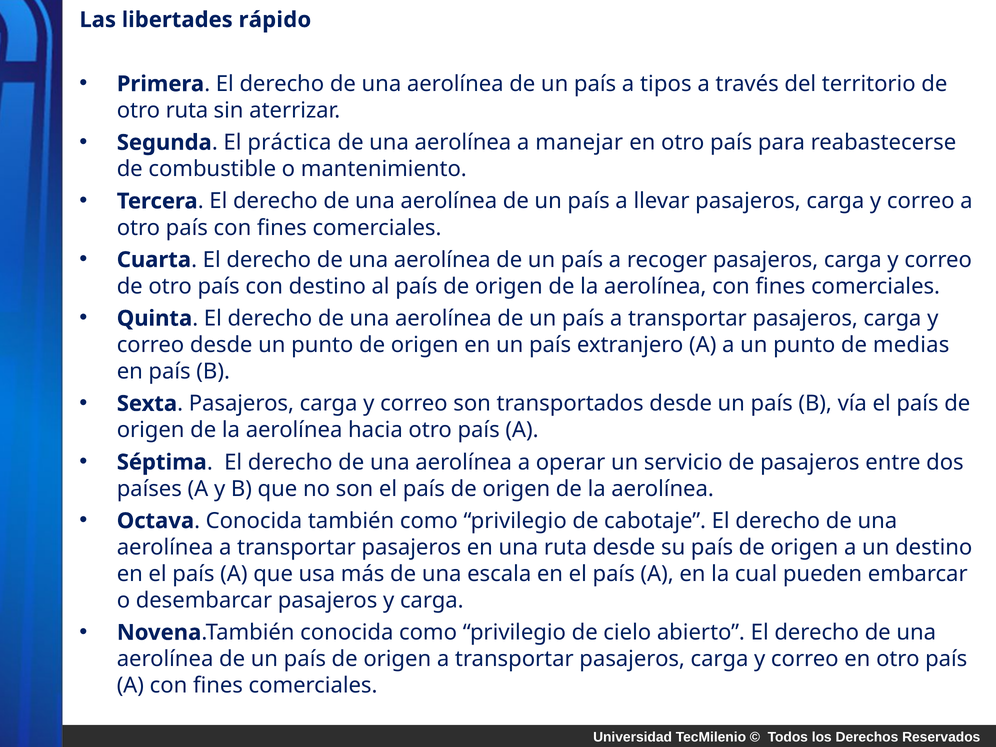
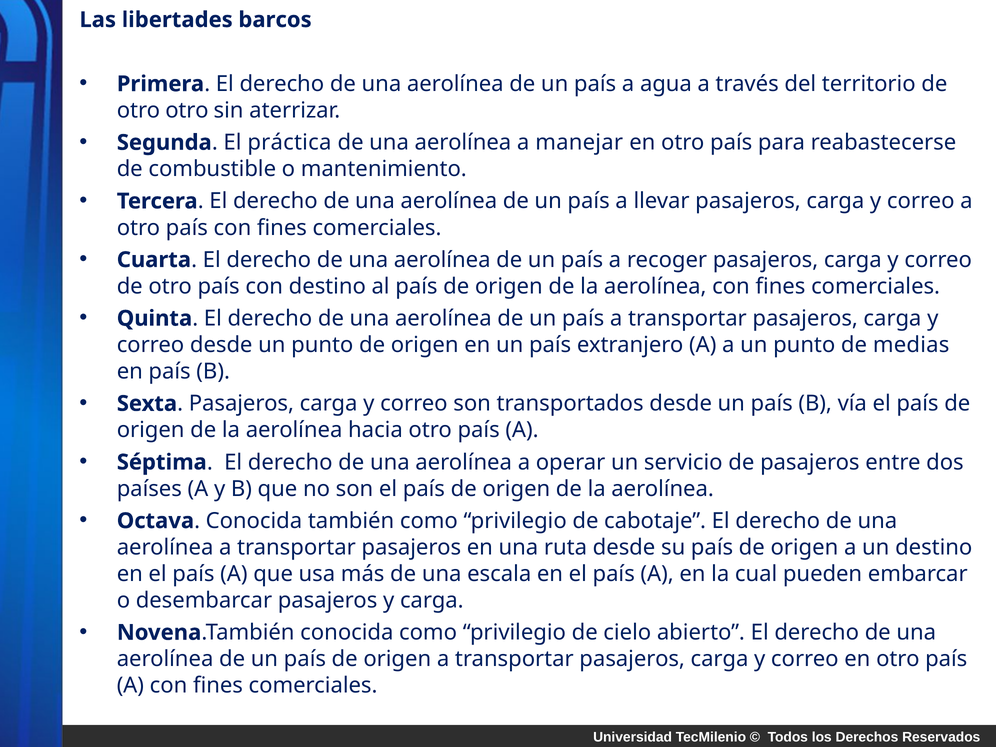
rápido: rápido -> barcos
tipos: tipos -> agua
otro ruta: ruta -> otro
